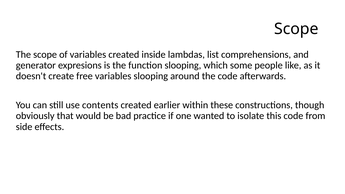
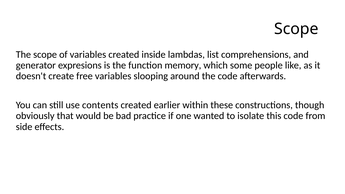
function slooping: slooping -> memory
